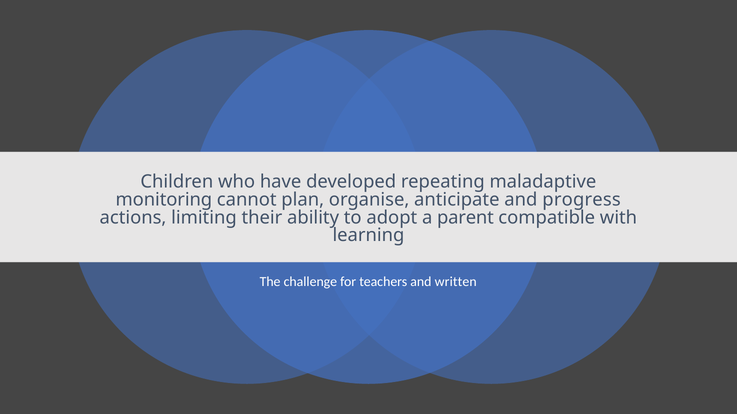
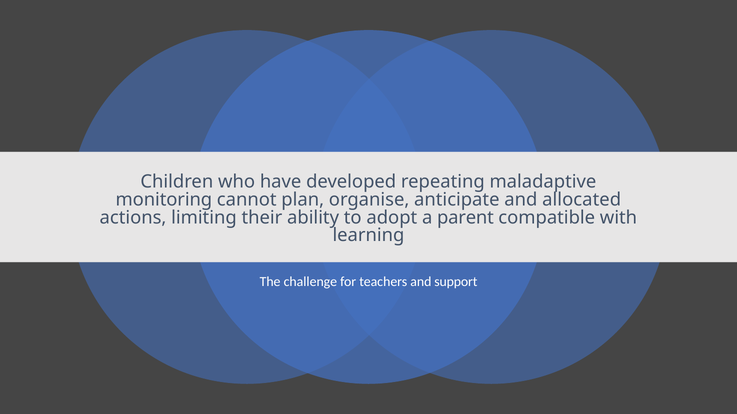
progress: progress -> allocated
written: written -> support
